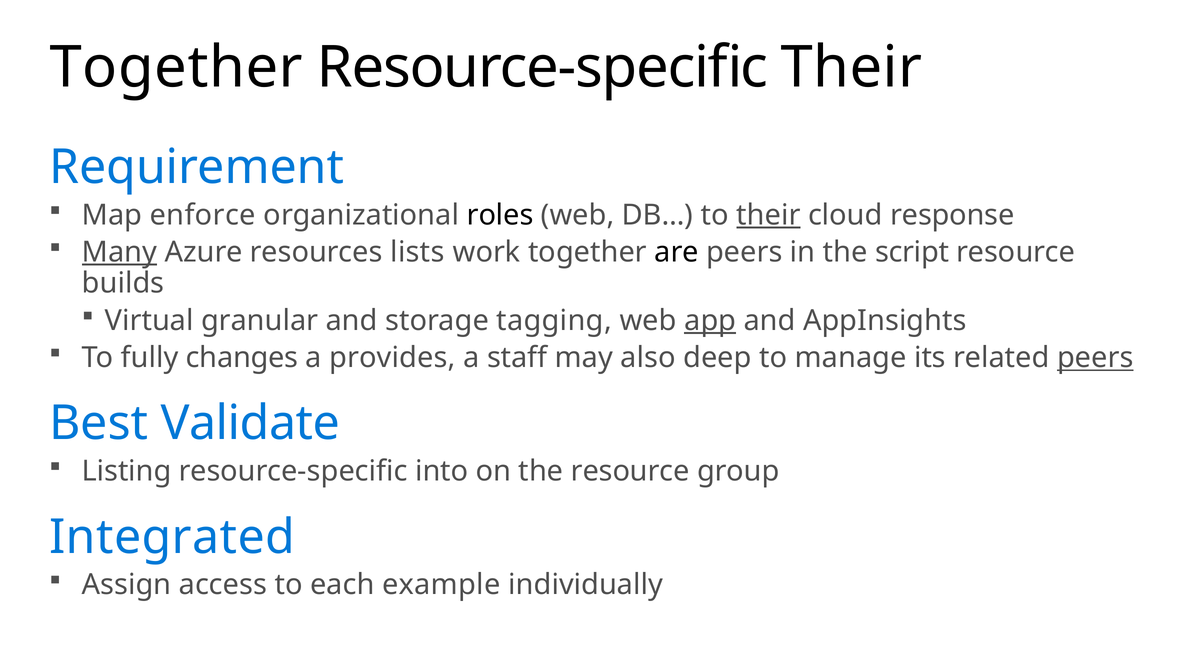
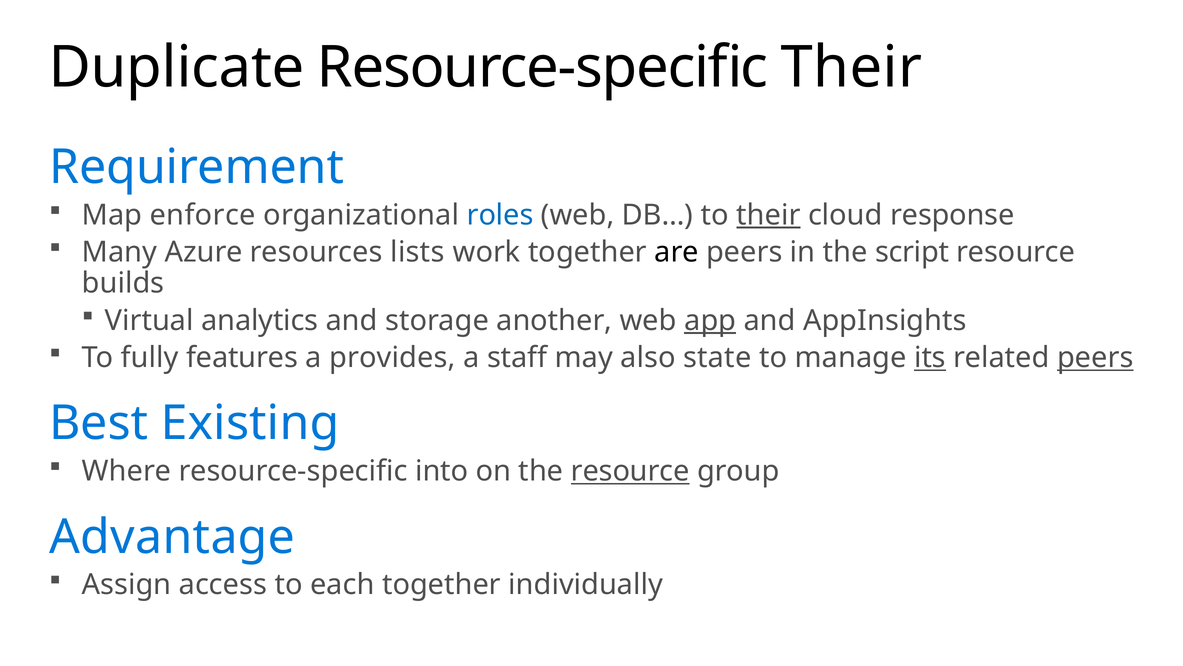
Together at (176, 68): Together -> Duplicate
roles colour: black -> blue
Many underline: present -> none
granular: granular -> analytics
tagging: tagging -> another
changes: changes -> features
deep: deep -> state
its underline: none -> present
Validate: Validate -> Existing
Listing: Listing -> Where
resource at (630, 471) underline: none -> present
Integrated: Integrated -> Advantage
each example: example -> together
